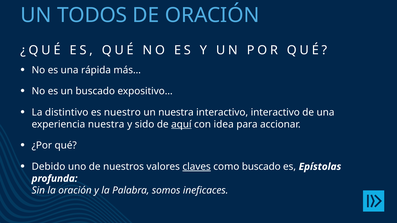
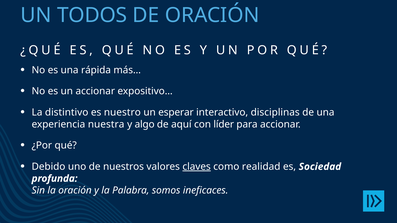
un buscado: buscado -> accionar
un nuestra: nuestra -> esperar
interactivo interactivo: interactivo -> disciplinas
sido: sido -> algo
aquí underline: present -> none
idea: idea -> líder
como buscado: buscado -> realidad
Epístolas: Epístolas -> Sociedad
